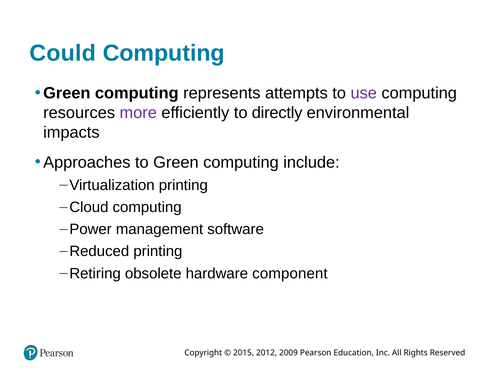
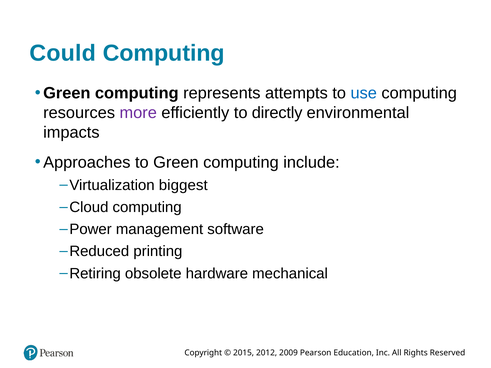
use colour: purple -> blue
Virtualization printing: printing -> biggest
component: component -> mechanical
